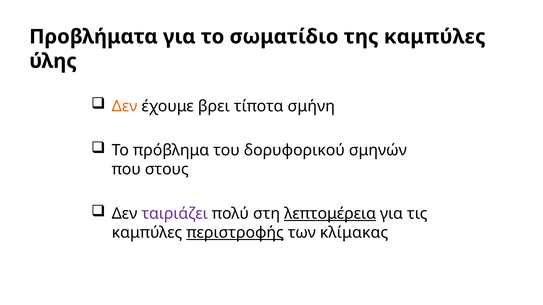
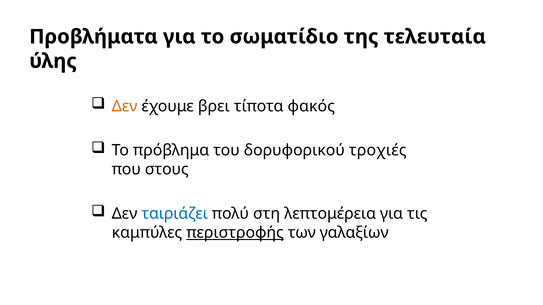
της καμπύλες: καμπύλες -> τελευταία
σμήνη: σμήνη -> φακός
σμηνών: σμηνών -> τροχιές
ταιριάζει colour: purple -> blue
λεπτομέρεια underline: present -> none
κλίμακας: κλίμακας -> γαλαξίων
